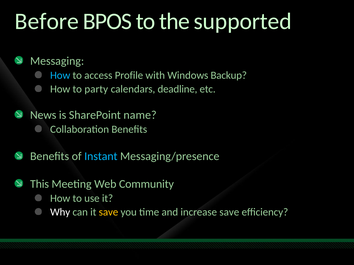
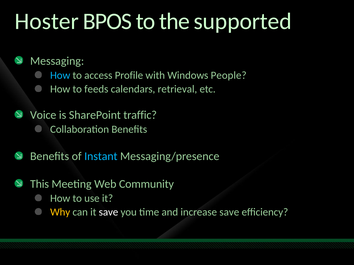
Before: Before -> Hoster
Backup: Backup -> People
party: party -> feeds
deadline: deadline -> retrieval
News: News -> Voice
name: name -> traffic
Why colour: white -> yellow
save at (109, 212) colour: yellow -> white
